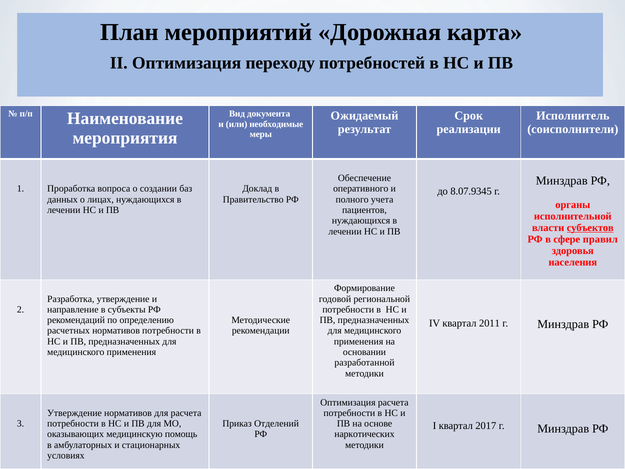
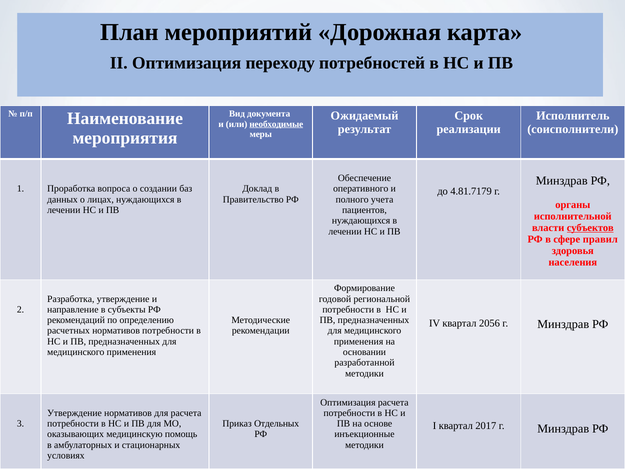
необходимые underline: none -> present
8.07.9345: 8.07.9345 -> 4.81.7179
2011: 2011 -> 2056
Отделений: Отделений -> Отдельных
наркотических: наркотических -> инъекционные
